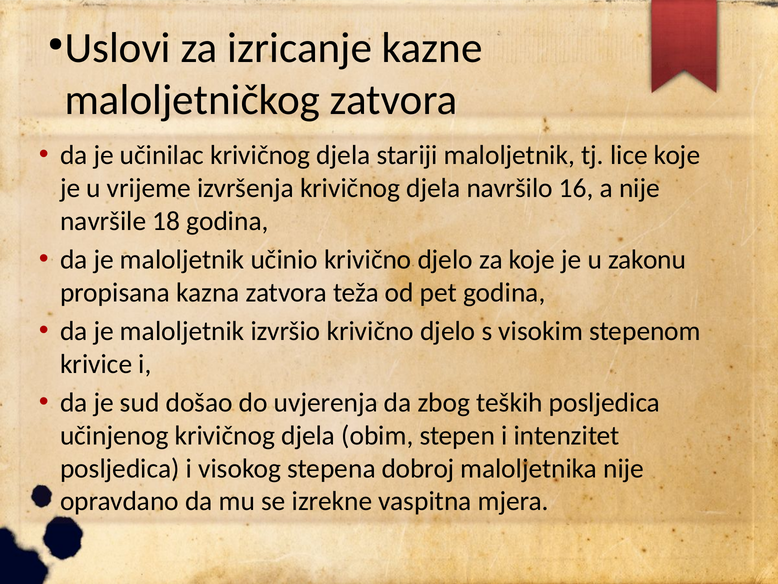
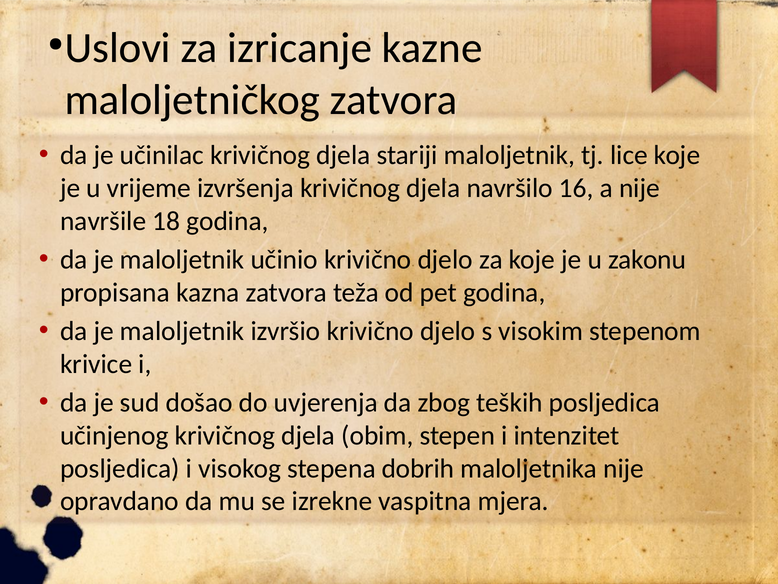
dobroj: dobroj -> dobrih
